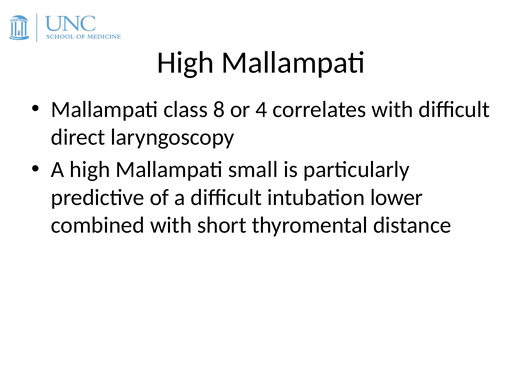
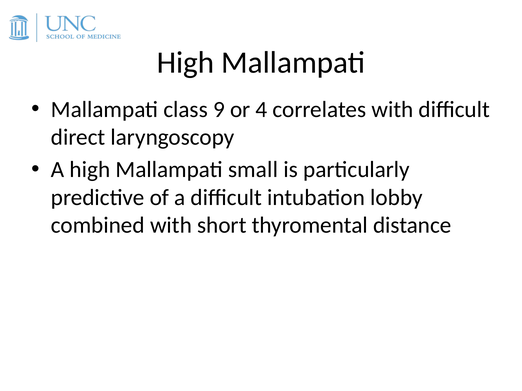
8: 8 -> 9
lower: lower -> lobby
